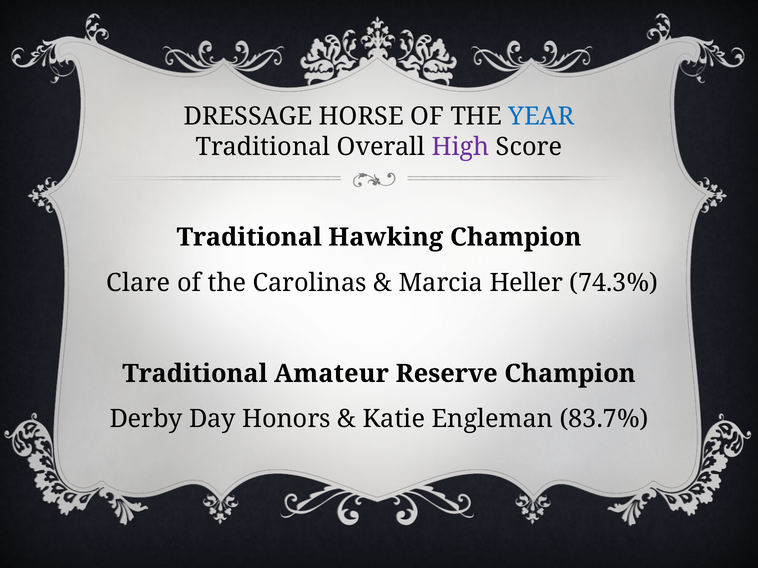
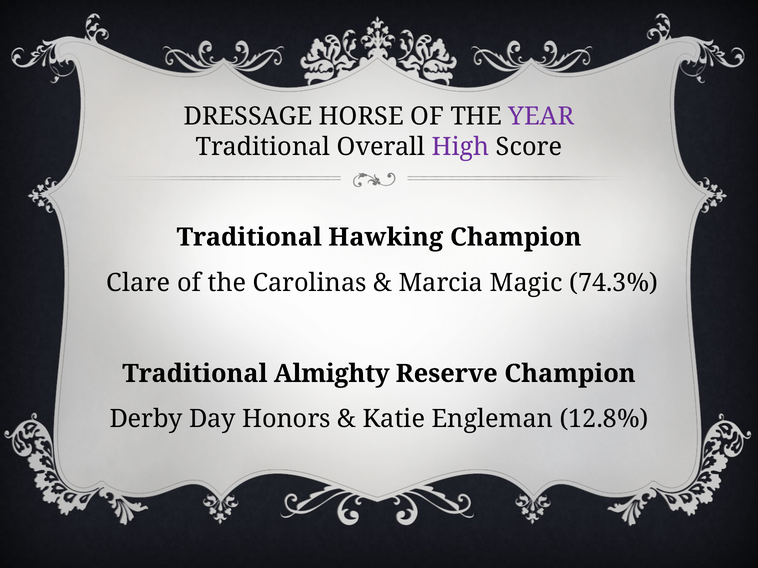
YEAR colour: blue -> purple
Heller: Heller -> Magic
Amateur: Amateur -> Almighty
83.7%: 83.7% -> 12.8%
